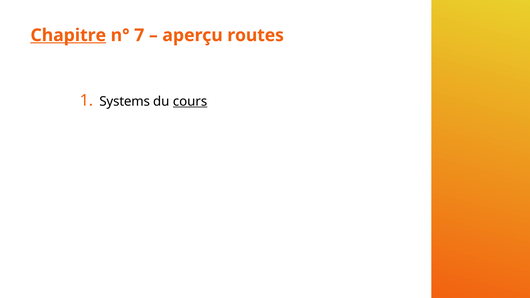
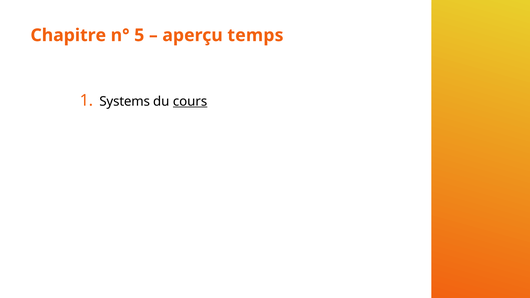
Chapitre underline: present -> none
7: 7 -> 5
routes: routes -> temps
